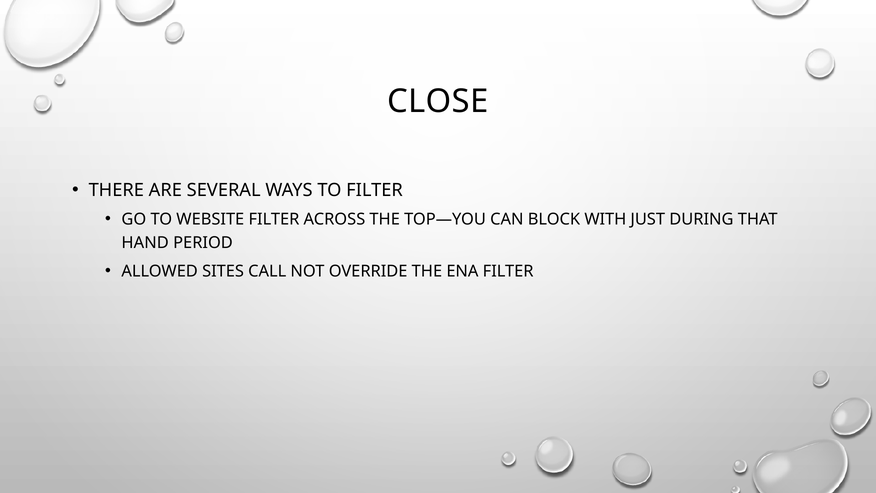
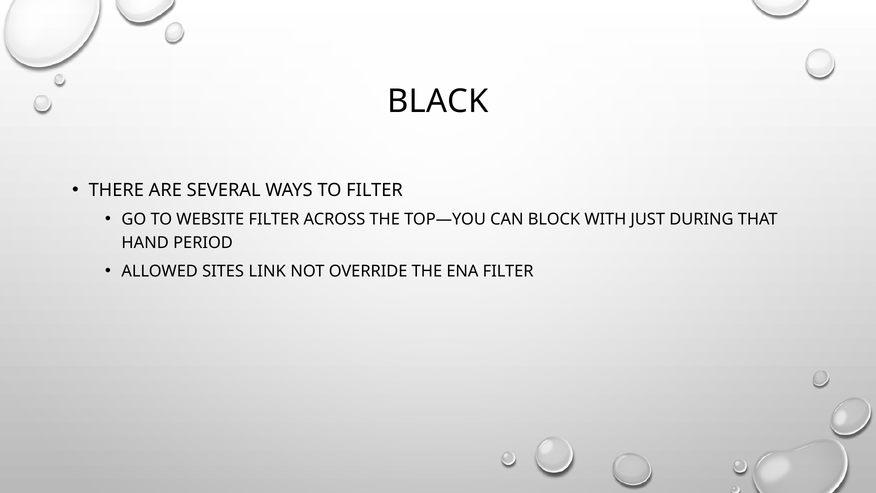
CLOSE: CLOSE -> BLACK
CALL: CALL -> LINK
